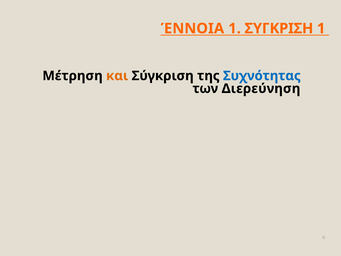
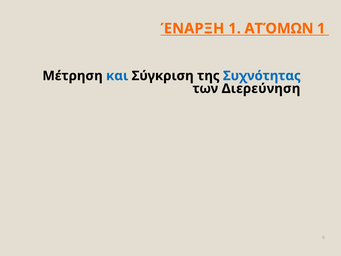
ΈΝΝΟΙΑ: ΈΝΝΟΙΑ -> ΈΝΑΡΞΗ
ΣΥΓΚΡΙΣΗ: ΣΥΓΚΡΙΣΗ -> ΑΤΌΜΩΝ
και colour: orange -> blue
